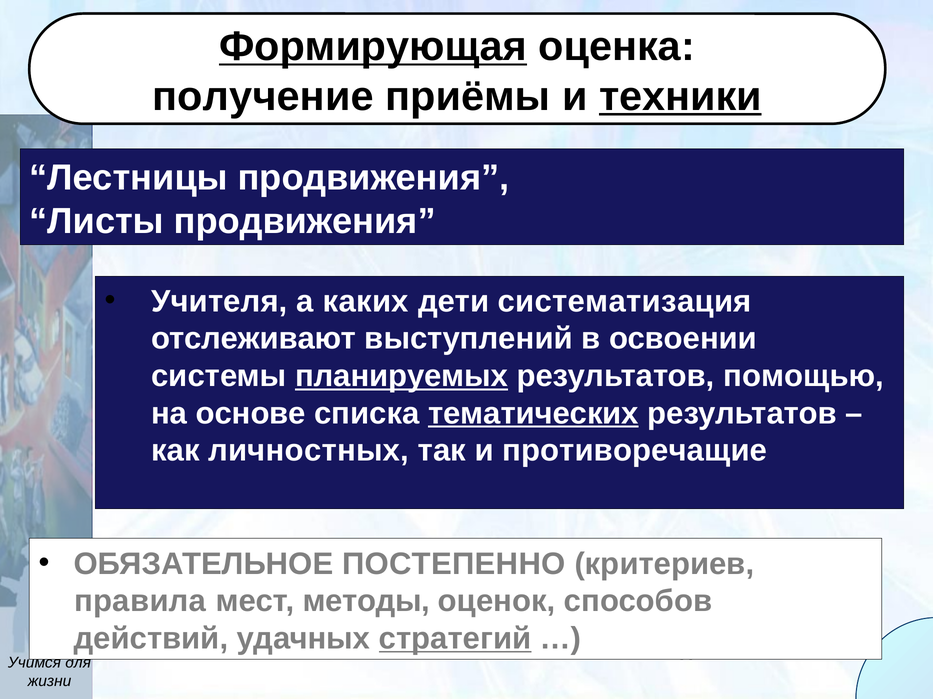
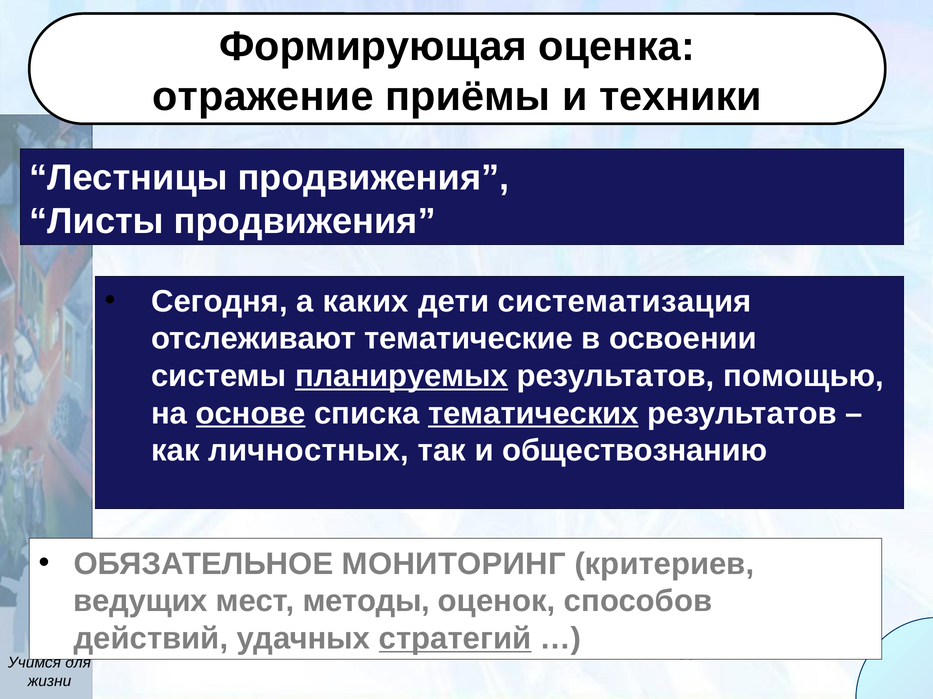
Формирующая underline: present -> none
получение: получение -> отражение
техники underline: present -> none
Учителя: Учителя -> Сегодня
выступлений: выступлений -> тематические
основе underline: none -> present
противоречащие: противоречащие -> обществознанию
ПОСТЕПЕННО: ПОСТЕПЕННО -> МОНИТОРИНГ
правила: правила -> ведущих
